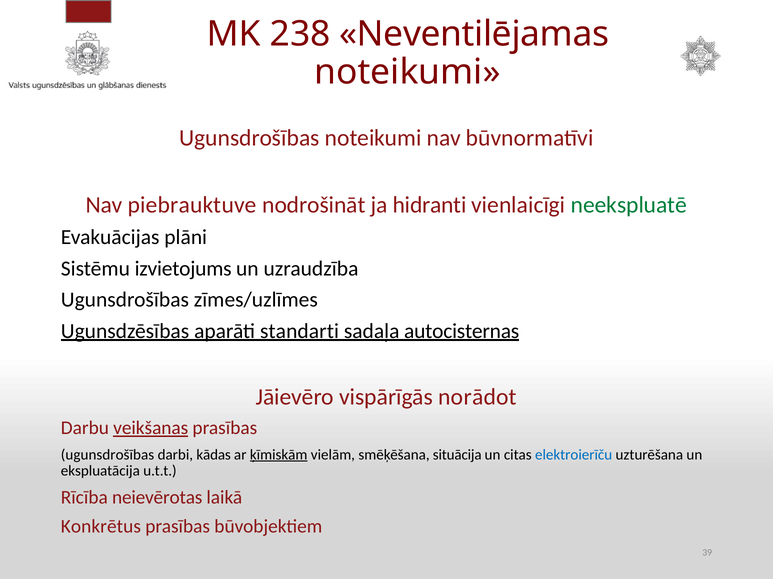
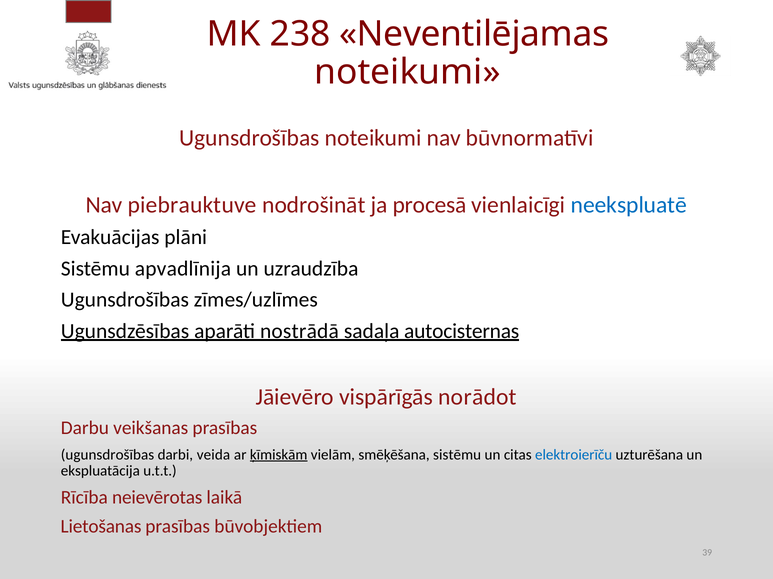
hidranti: hidranti -> procesā
neekspluatē colour: green -> blue
izvietojums: izvietojums -> apvadlīnija
standarti: standarti -> nostrādā
veikšanas underline: present -> none
kādas: kādas -> veida
smēķēšana situācija: situācija -> sistēmu
Konkrētus: Konkrētus -> Lietošanas
